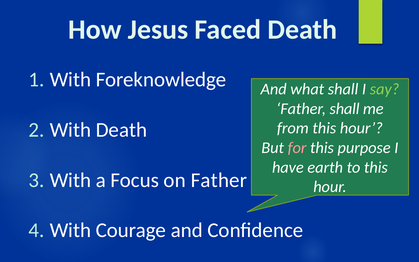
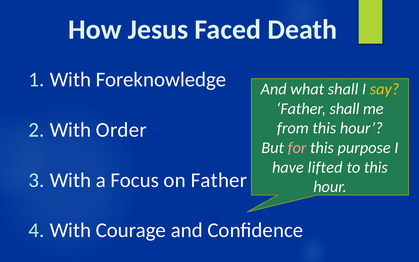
say colour: light green -> yellow
Death at (121, 130): Death -> Order
earth: earth -> lifted
